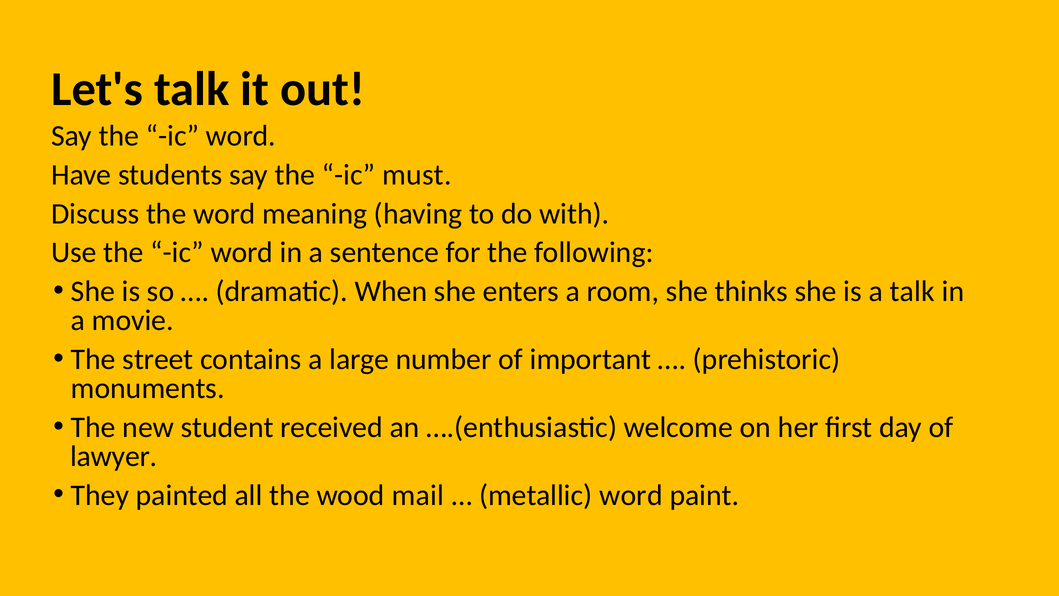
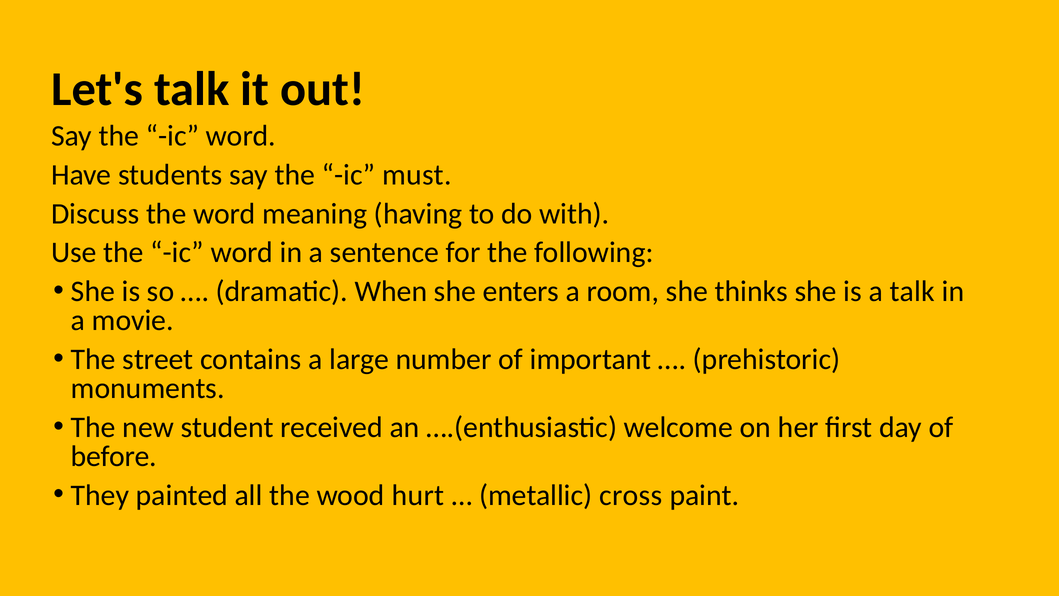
lawyer: lawyer -> before
mail: mail -> hurt
metallic word: word -> cross
